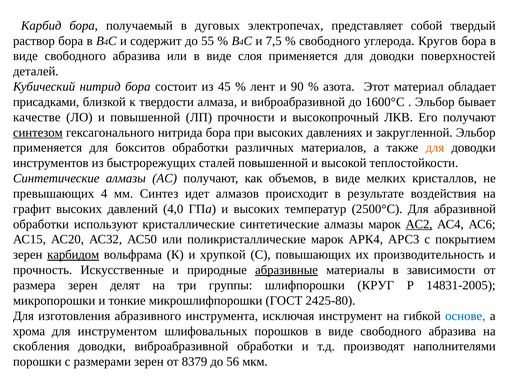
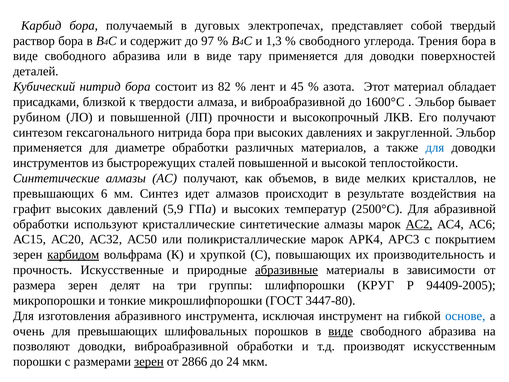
55: 55 -> 97
7,5: 7,5 -> 1,3
Кругов: Кругов -> Трения
слоя: слоя -> тару
45: 45 -> 82
90: 90 -> 45
качестве: качестве -> рубином
синтезом underline: present -> none
бокситов: бокситов -> диаметре
для at (435, 148) colour: orange -> blue
превышающих 4: 4 -> 6
4,0: 4,0 -> 5,9
14831-2005: 14831-2005 -> 94409-2005
2425-80: 2425-80 -> 3447-80
хрома: хрома -> очень
для инструментом: инструментом -> превышающих
виде at (341, 331) underline: none -> present
скобления: скобления -> позволяют
наполнителями: наполнителями -> искусственным
зерен at (149, 361) underline: none -> present
8379: 8379 -> 2866
56: 56 -> 24
